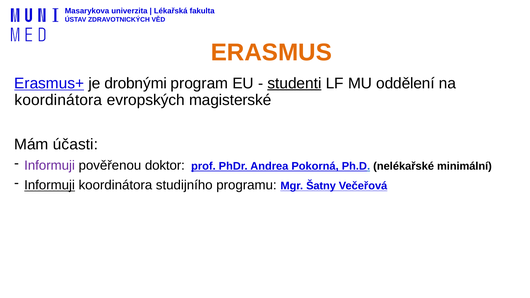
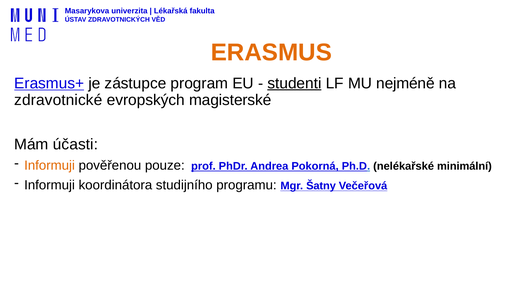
drobnými: drobnými -> zástupce
oddělení: oddělení -> nejméně
koordinátora at (58, 100): koordinátora -> zdravotnické
Informuji at (50, 165) colour: purple -> orange
doktor: doktor -> pouze
Informuji at (50, 185) underline: present -> none
